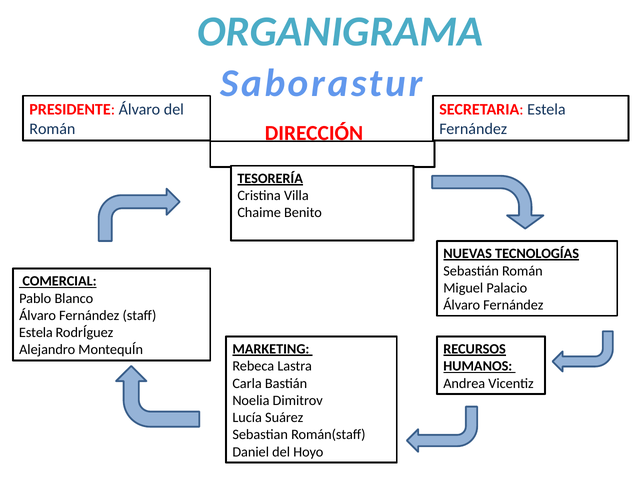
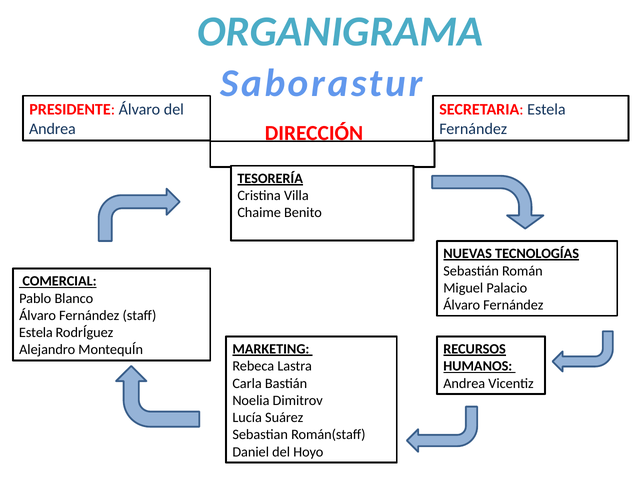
Román at (52, 129): Román -> Andrea
